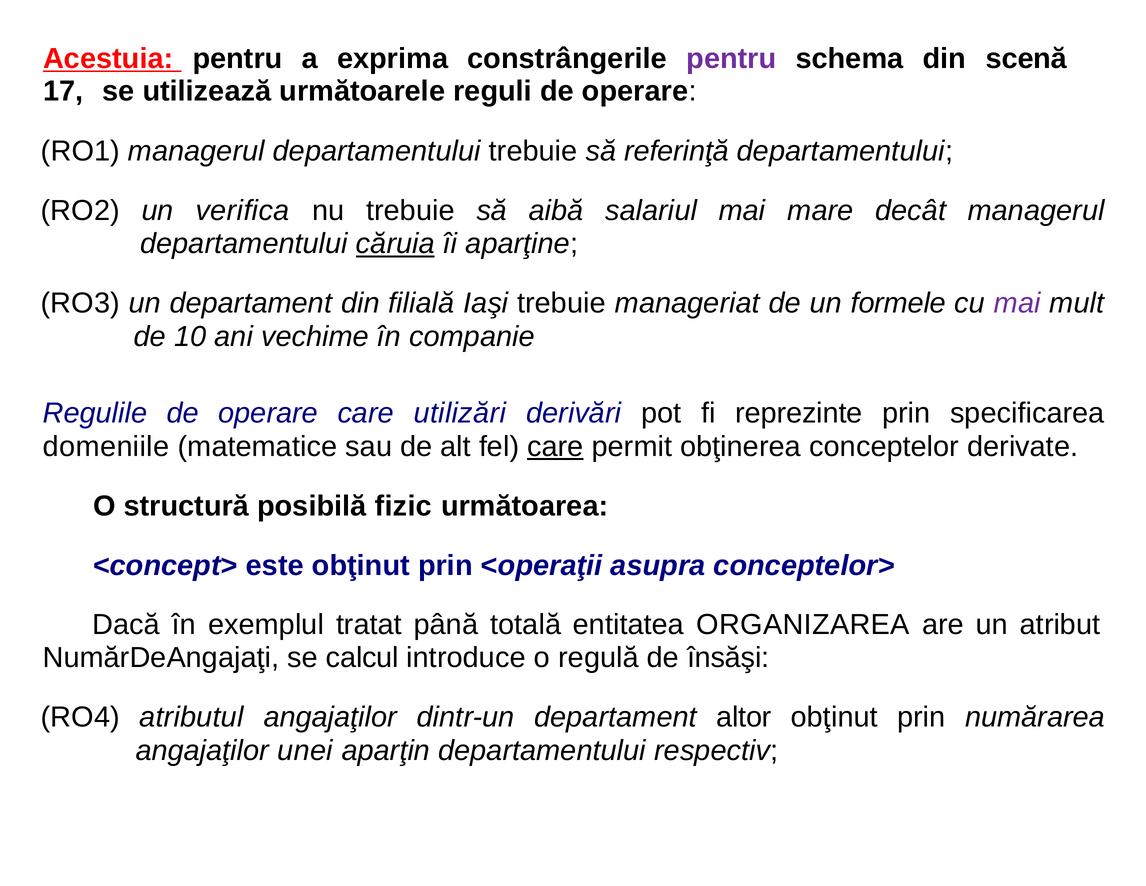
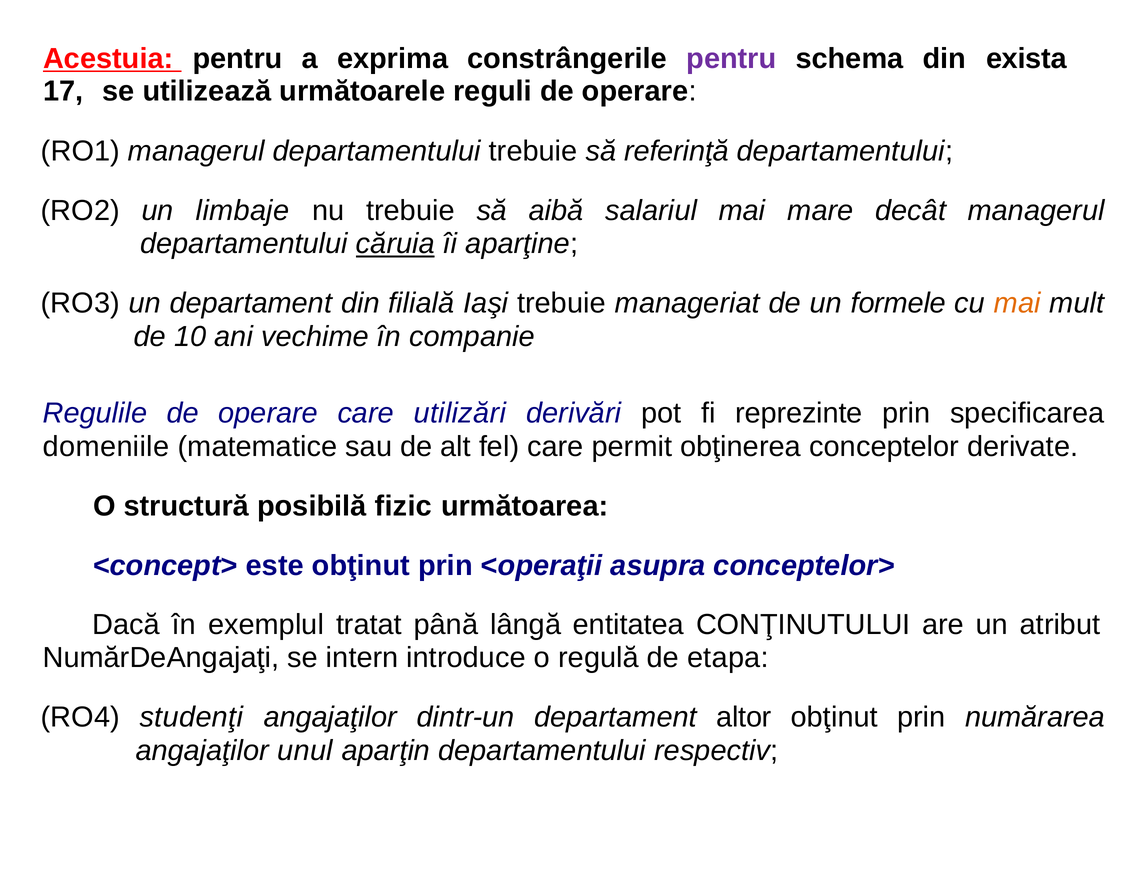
scenă: scenă -> exista
verifica: verifica -> limbaje
mai at (1017, 303) colour: purple -> orange
care at (555, 446) underline: present -> none
totală: totală -> lângă
ORGANIZAREA: ORGANIZAREA -> CONŢINUTULUI
calcul: calcul -> intern
însăşi: însăşi -> etapa
atributul: atributul -> studenţi
unei: unei -> unul
